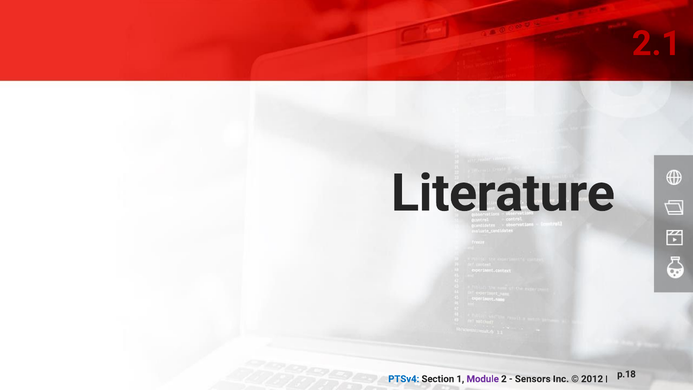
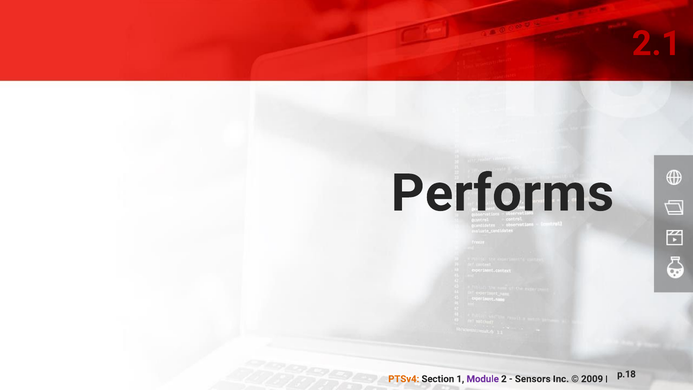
Literature: Literature -> Performs
PTSv4 colour: blue -> orange
2012: 2012 -> 2009
